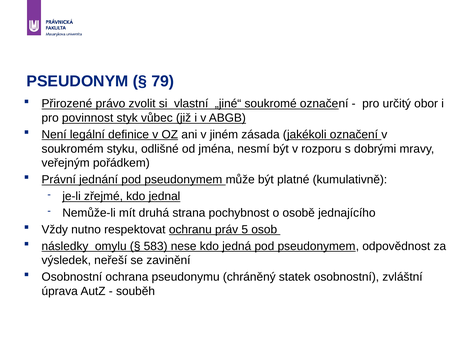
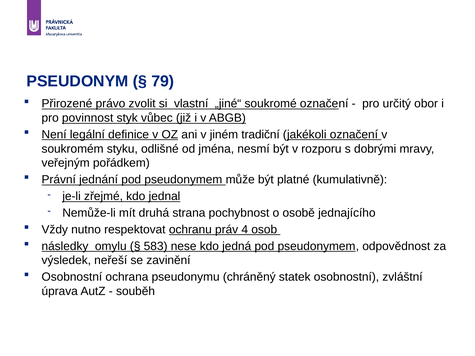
zásada: zásada -> tradiční
5: 5 -> 4
